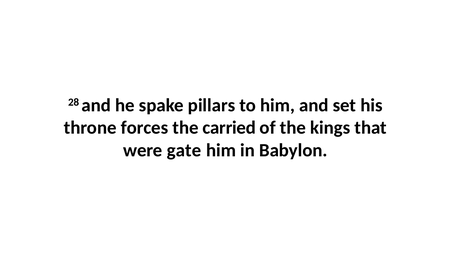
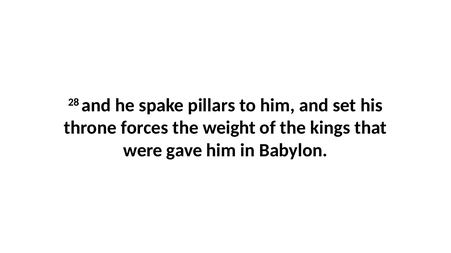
carried: carried -> weight
gate: gate -> gave
